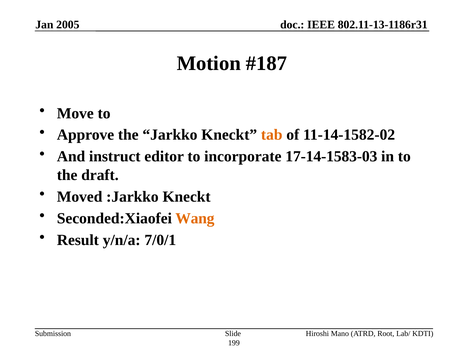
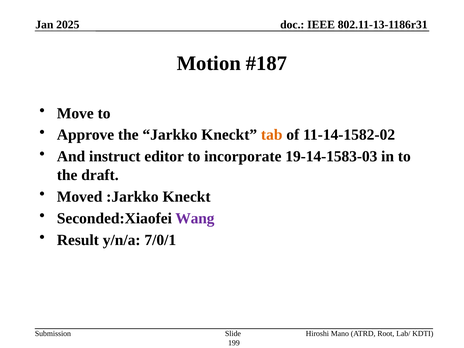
2005: 2005 -> 2025
17-14-1583-03: 17-14-1583-03 -> 19-14-1583-03
Wang colour: orange -> purple
